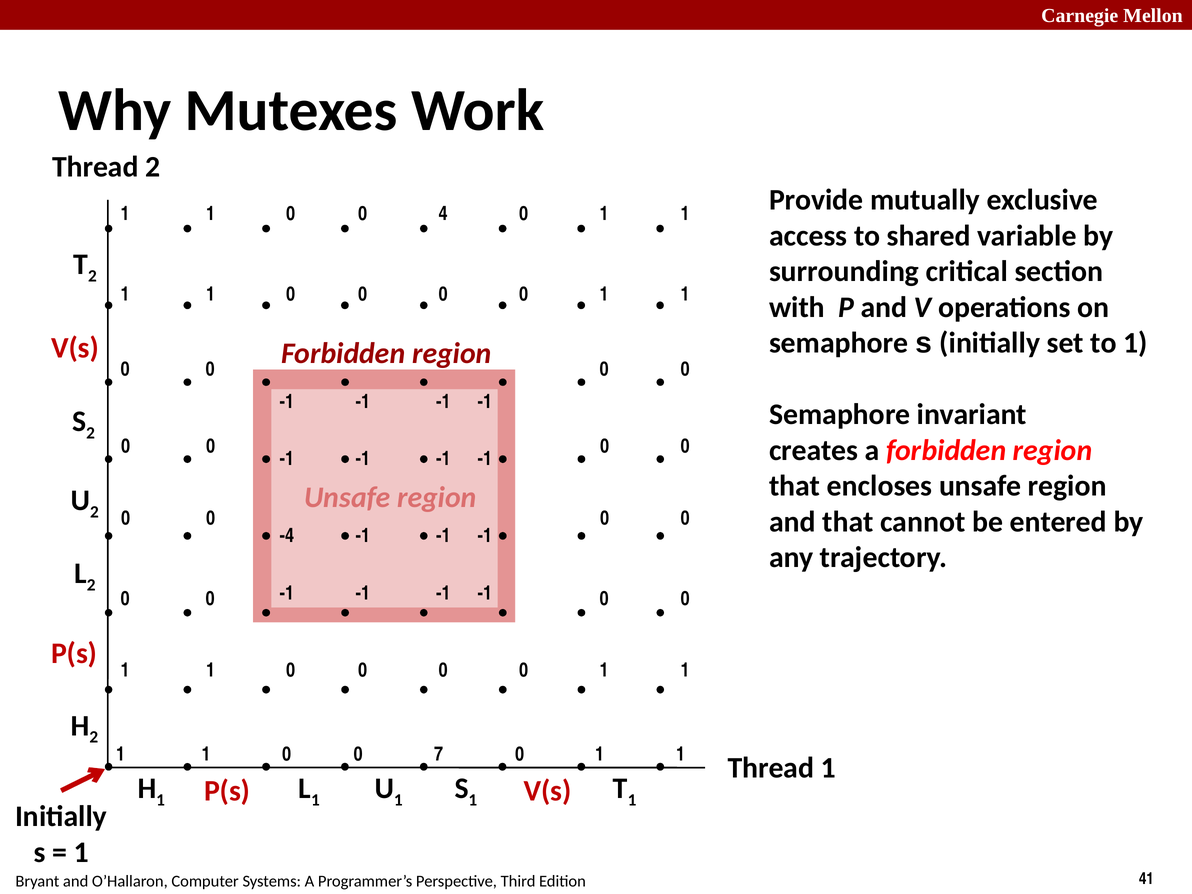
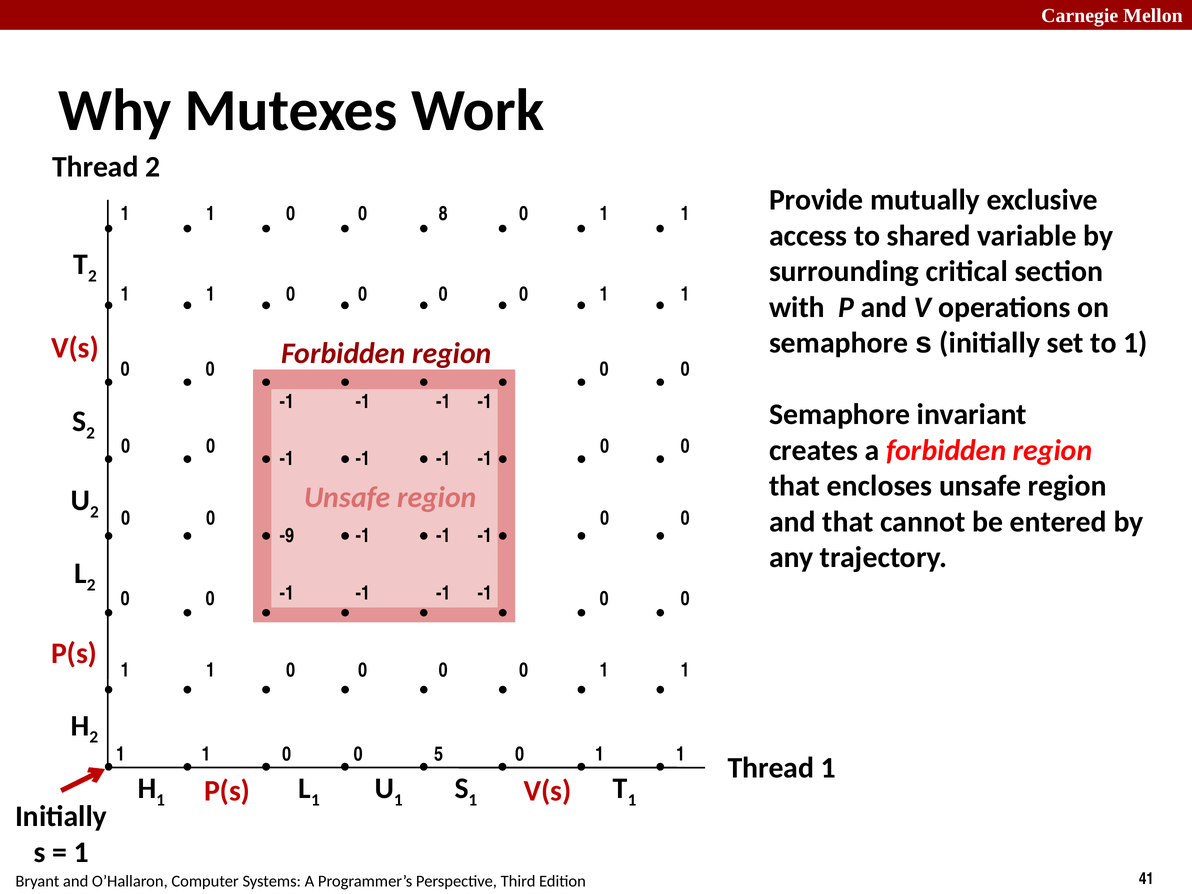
4: 4 -> 8
-4: -4 -> -9
7: 7 -> 5
